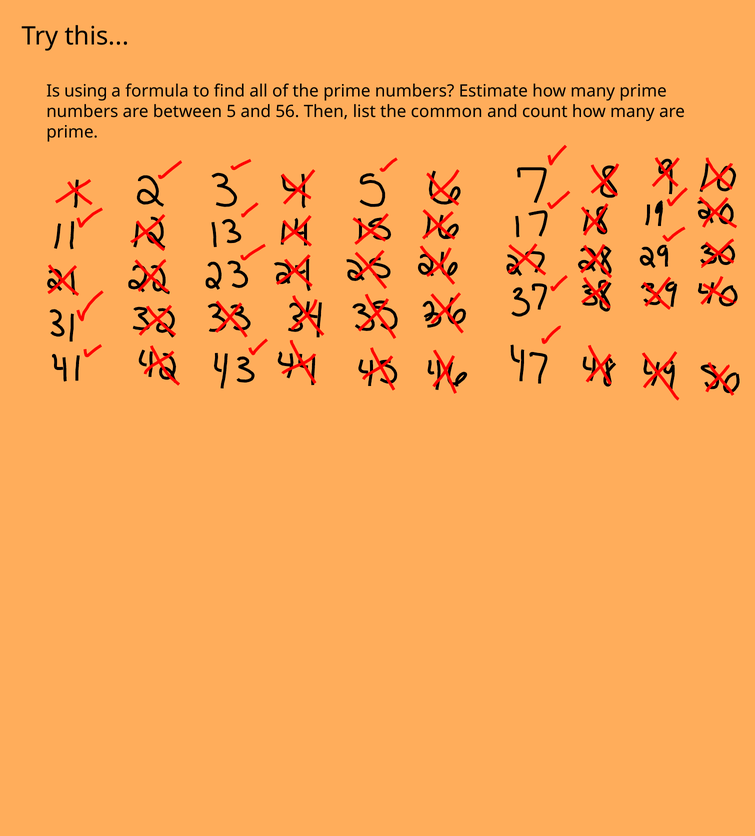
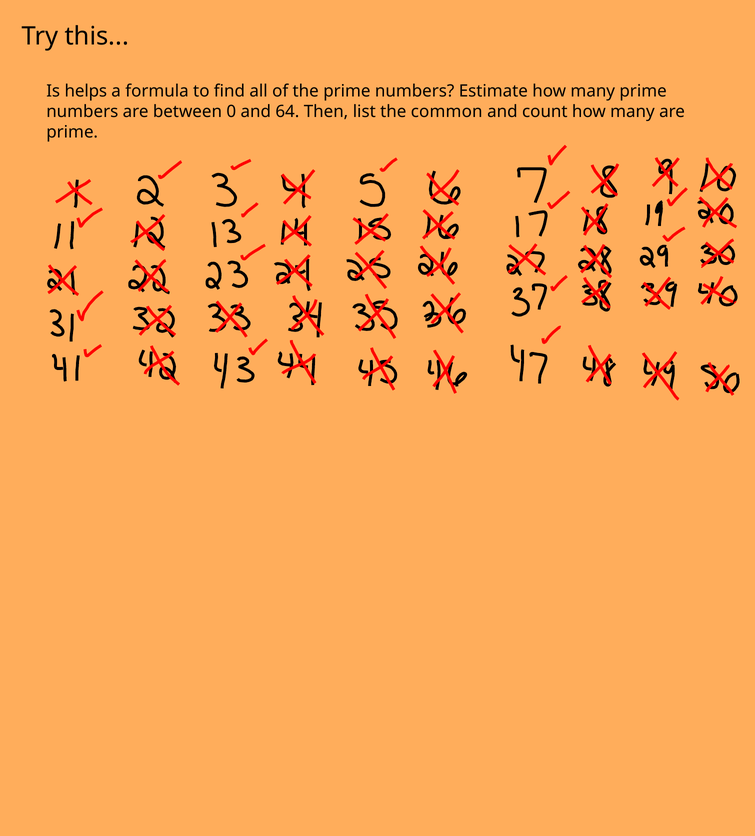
using: using -> helps
5: 5 -> 0
56: 56 -> 64
